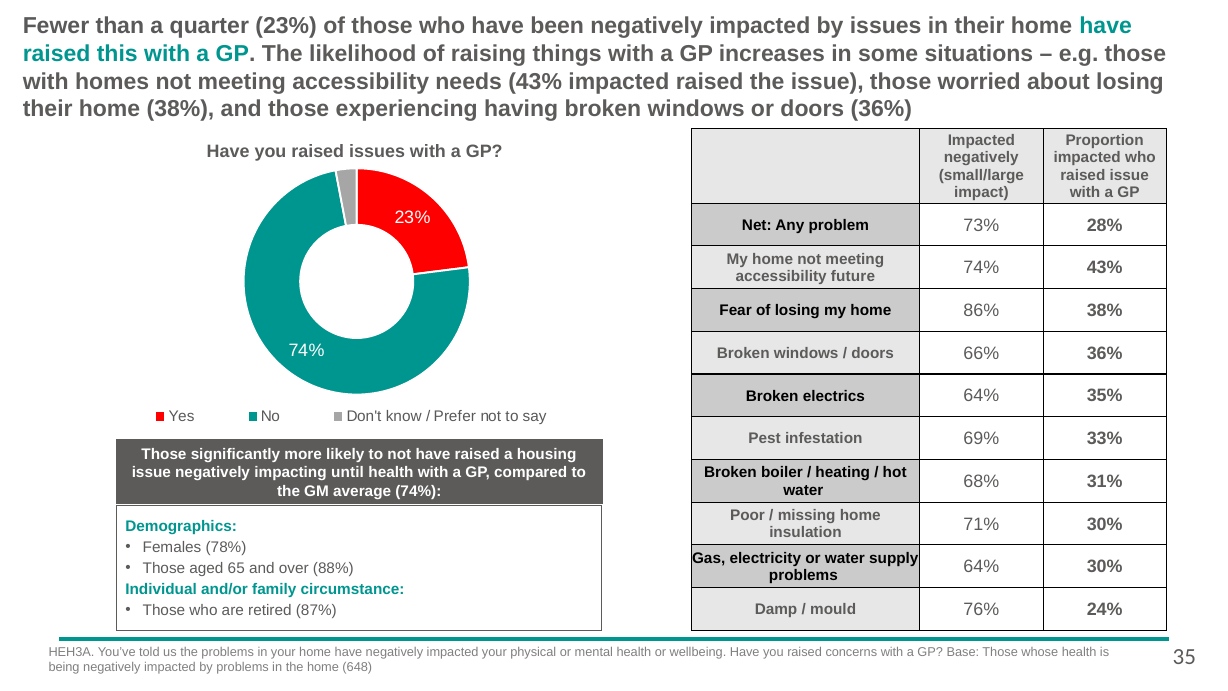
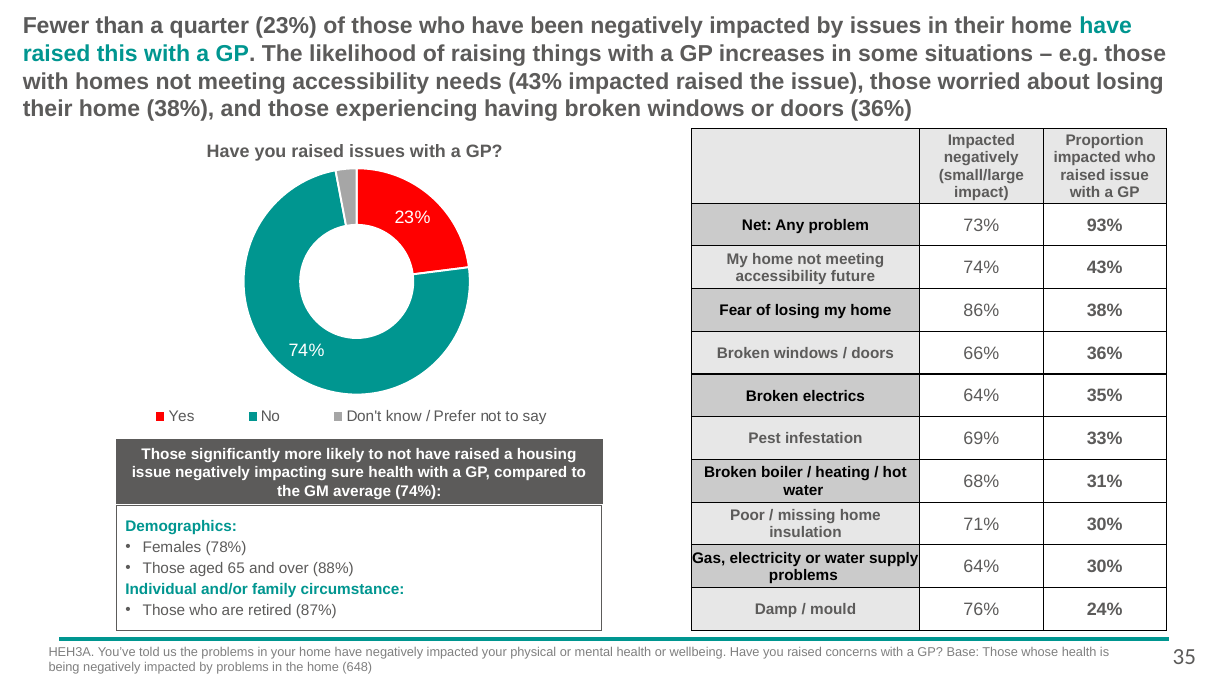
28%: 28% -> 93%
until: until -> sure
